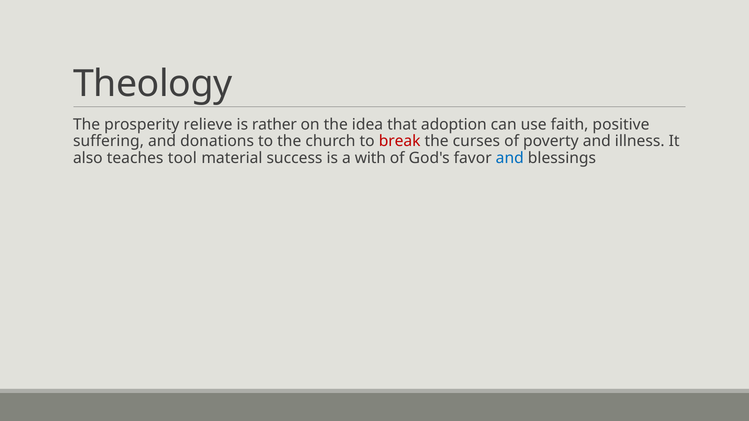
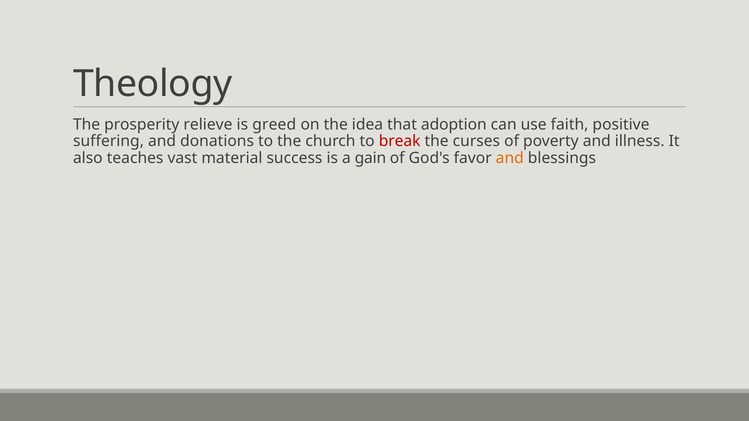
rather: rather -> greed
tool: tool -> vast
with: with -> gain
and at (510, 158) colour: blue -> orange
